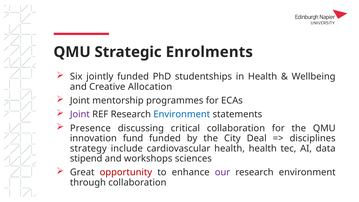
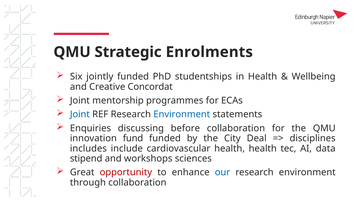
Allocation: Allocation -> Concordat
Joint at (80, 114) colour: purple -> blue
Presence: Presence -> Enquiries
critical: critical -> before
strategy: strategy -> includes
our colour: purple -> blue
